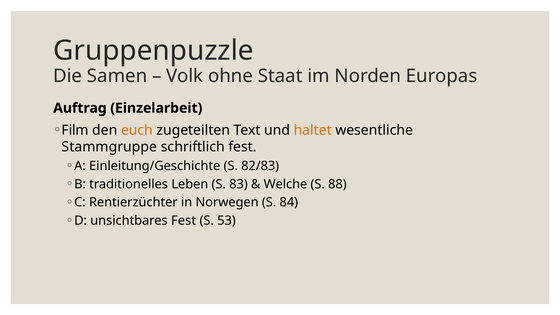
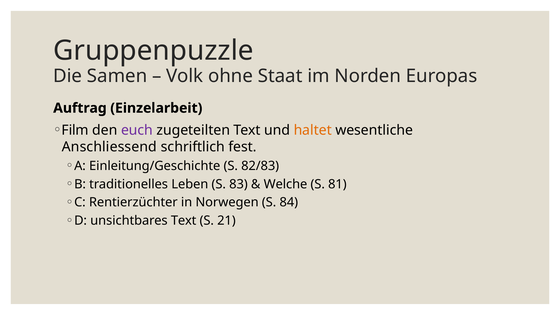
euch colour: orange -> purple
Stammgruppe: Stammgruppe -> Anschliessend
88: 88 -> 81
unsichtbares Fest: Fest -> Text
53: 53 -> 21
